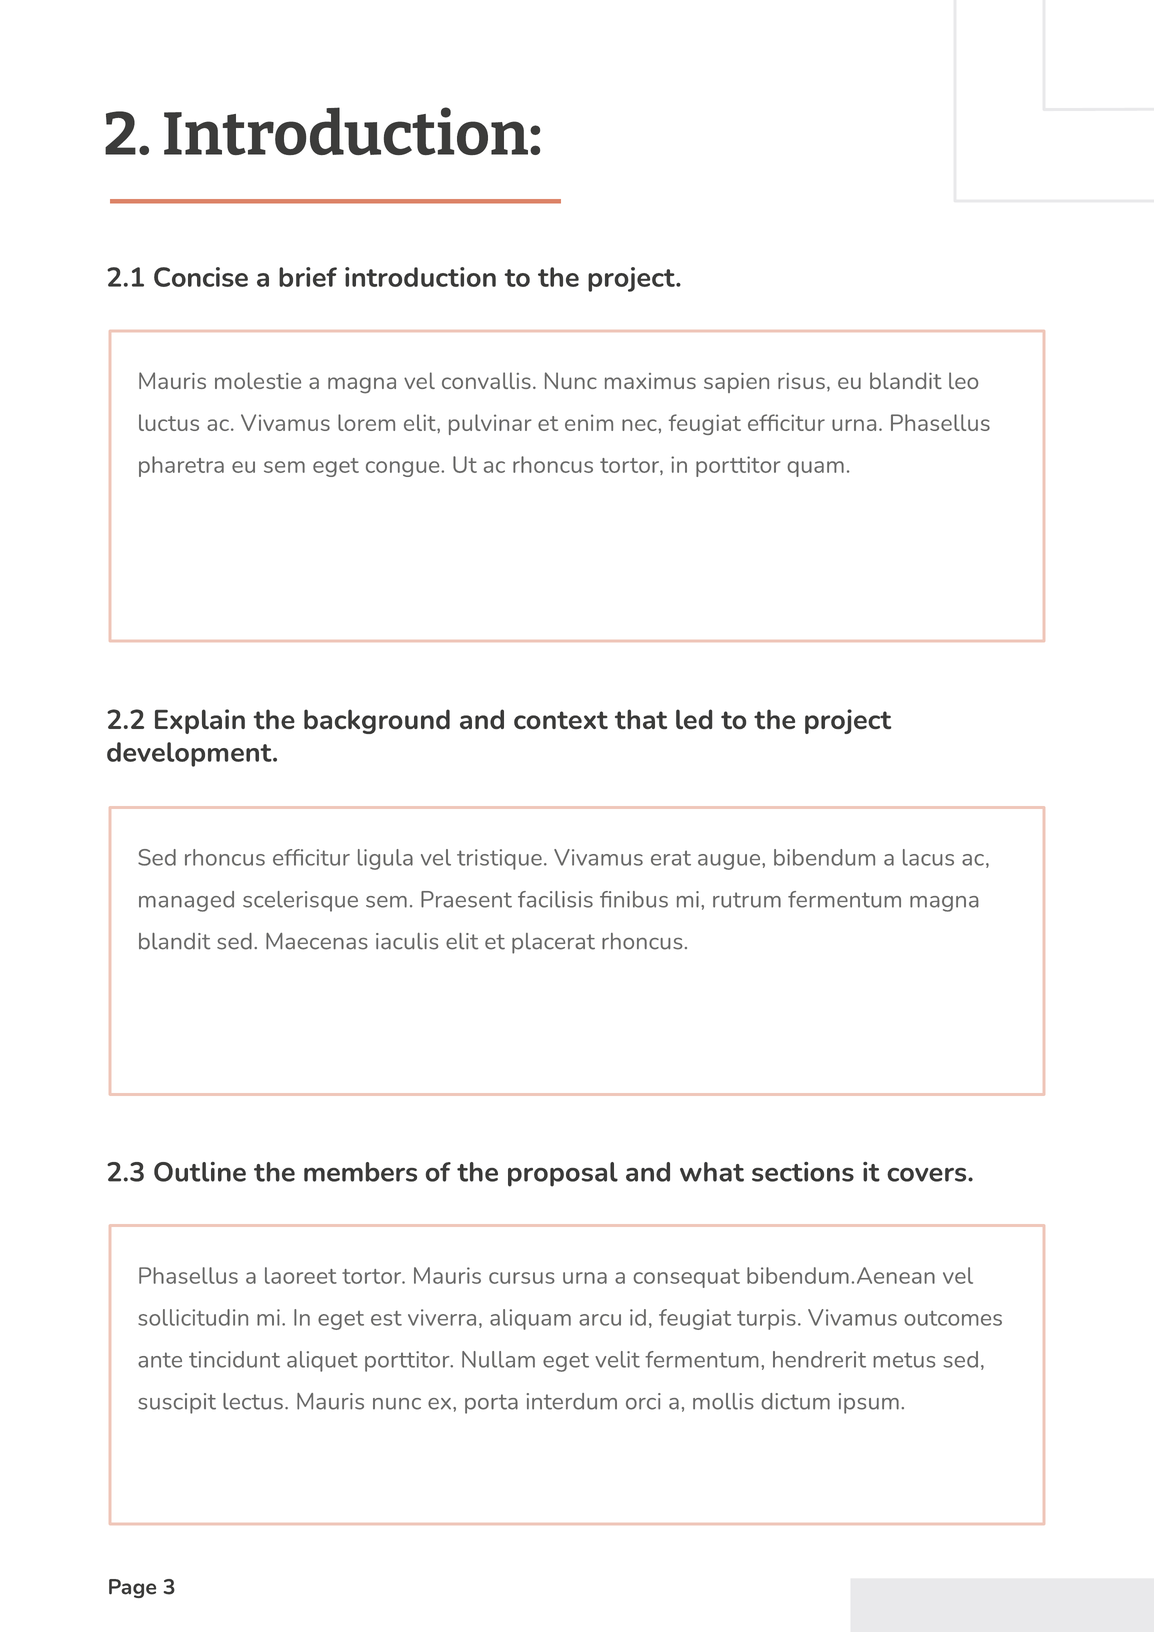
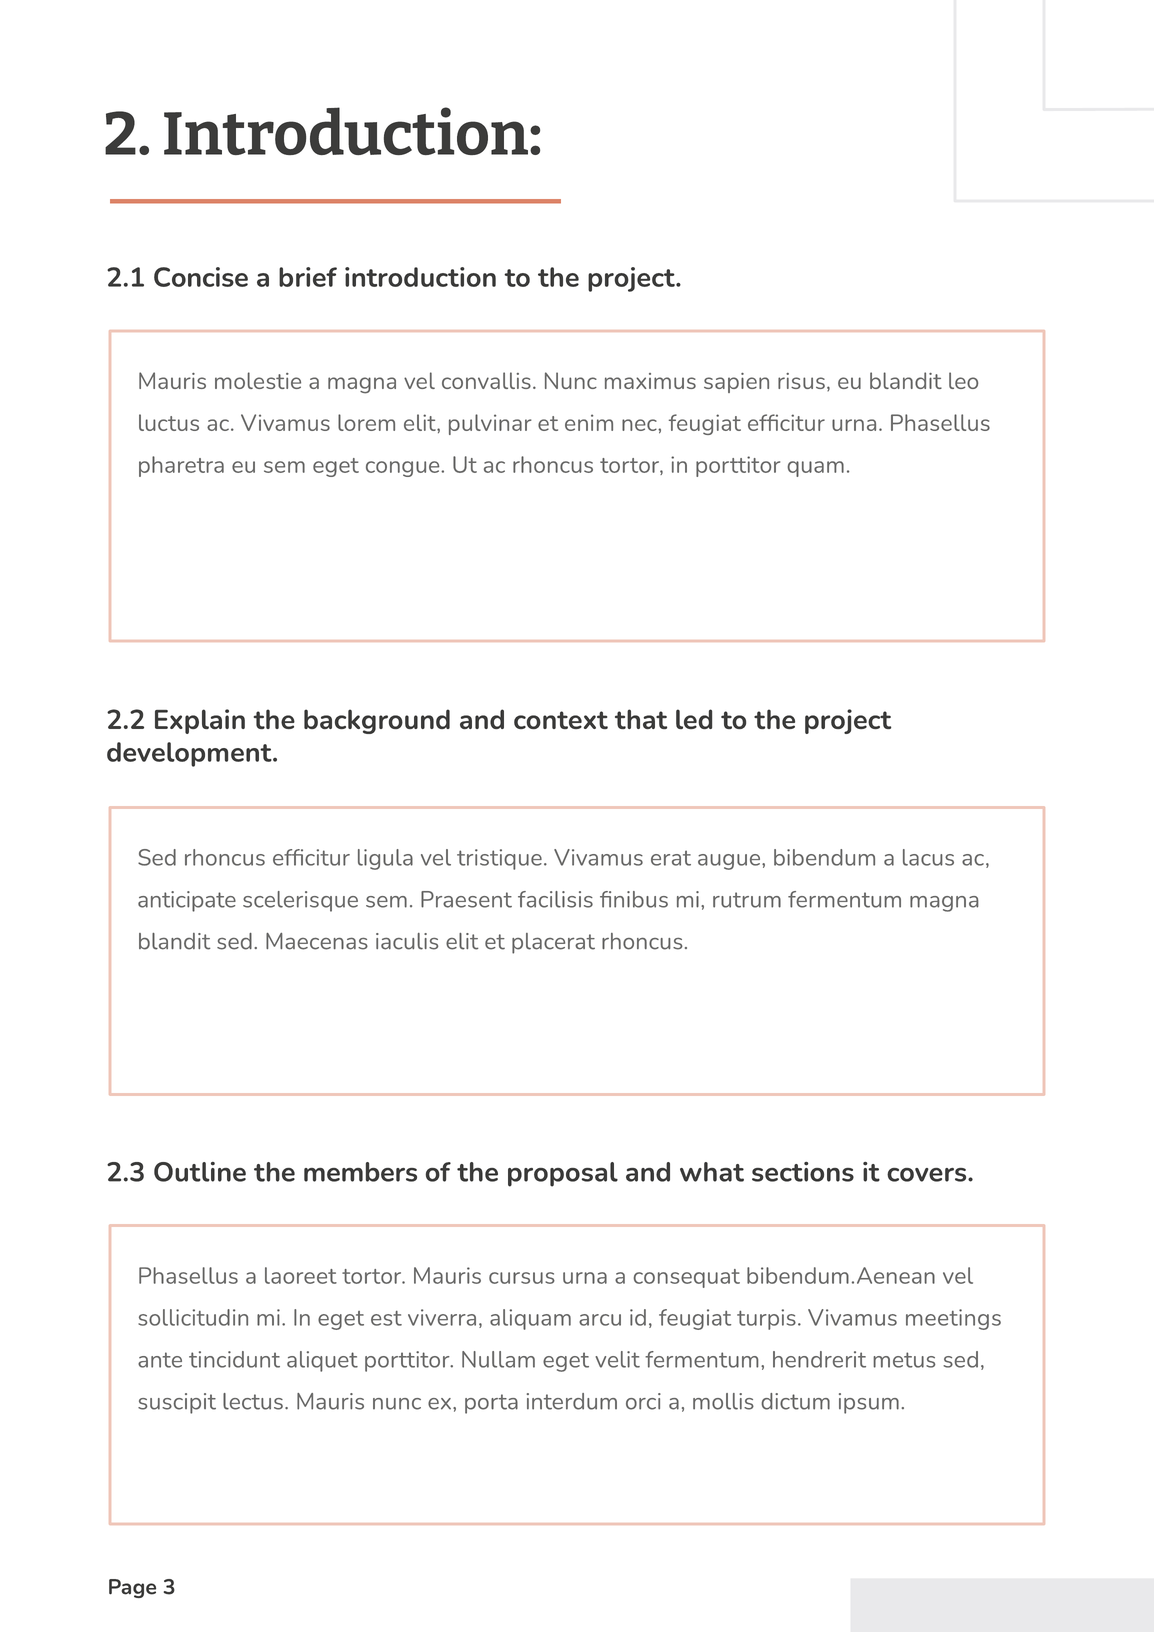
managed: managed -> anticipate
outcomes: outcomes -> meetings
